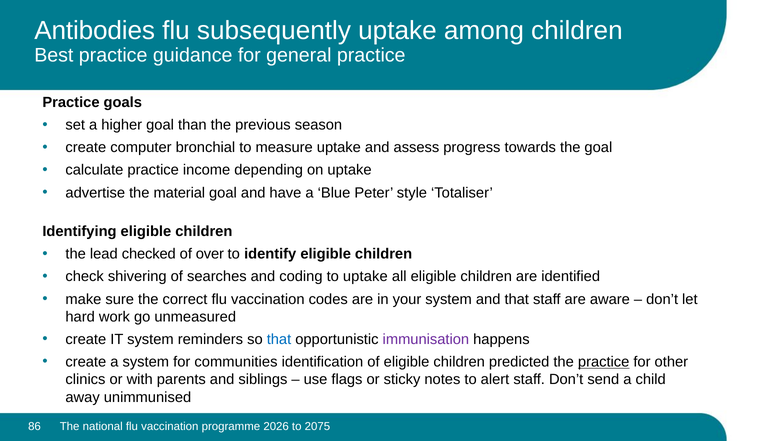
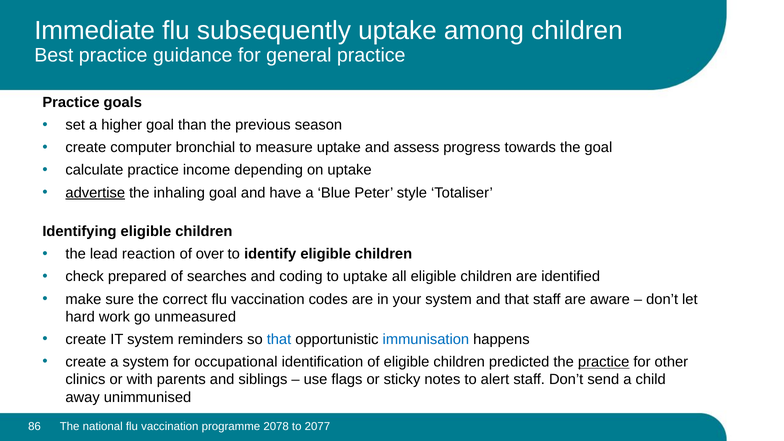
Antibodies: Antibodies -> Immediate
advertise underline: none -> present
material: material -> inhaling
checked: checked -> reaction
shivering: shivering -> prepared
immunisation colour: purple -> blue
communities: communities -> occupational
2026: 2026 -> 2078
2075: 2075 -> 2077
